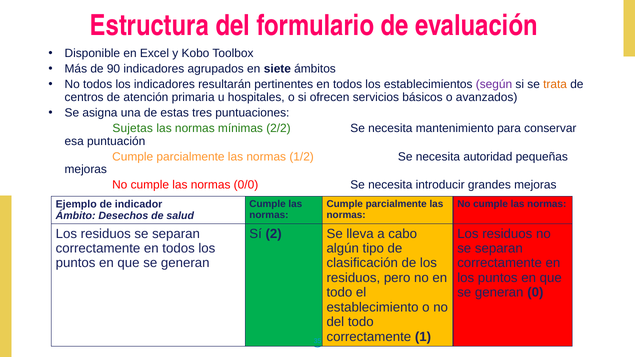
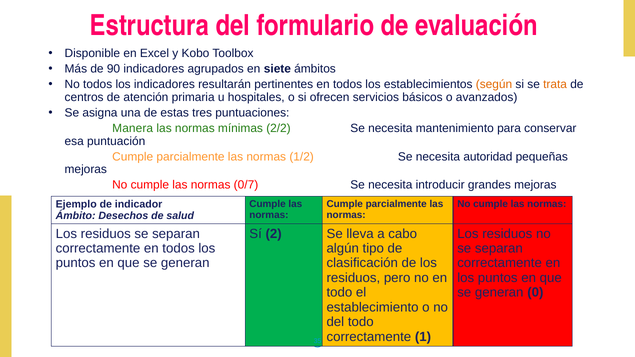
según colour: purple -> orange
Sujetas: Sujetas -> Manera
0/0: 0/0 -> 0/7
